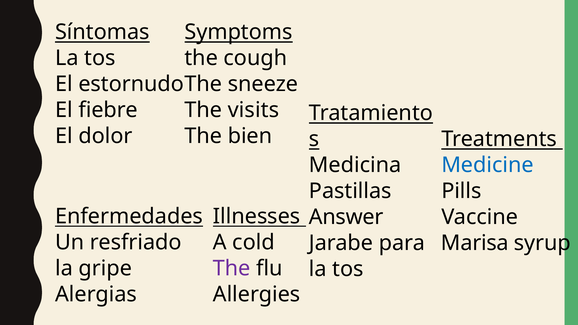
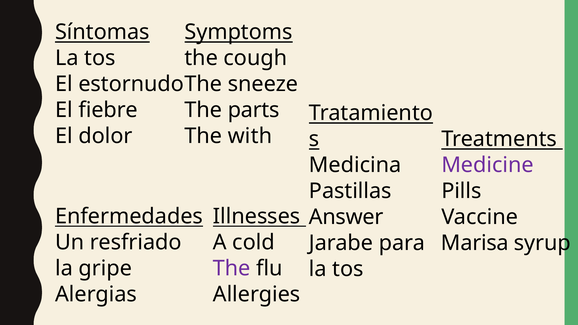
visits: visits -> parts
bien: bien -> with
Medicine colour: blue -> purple
